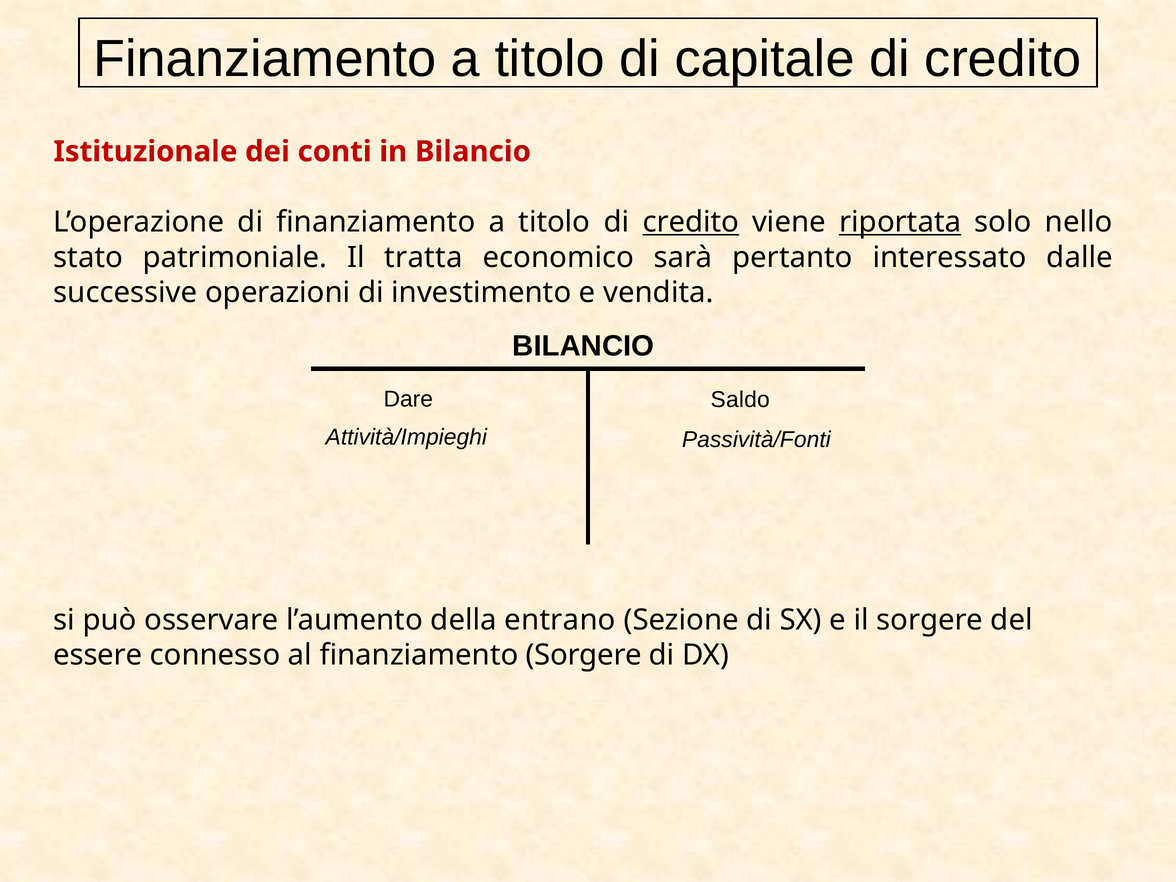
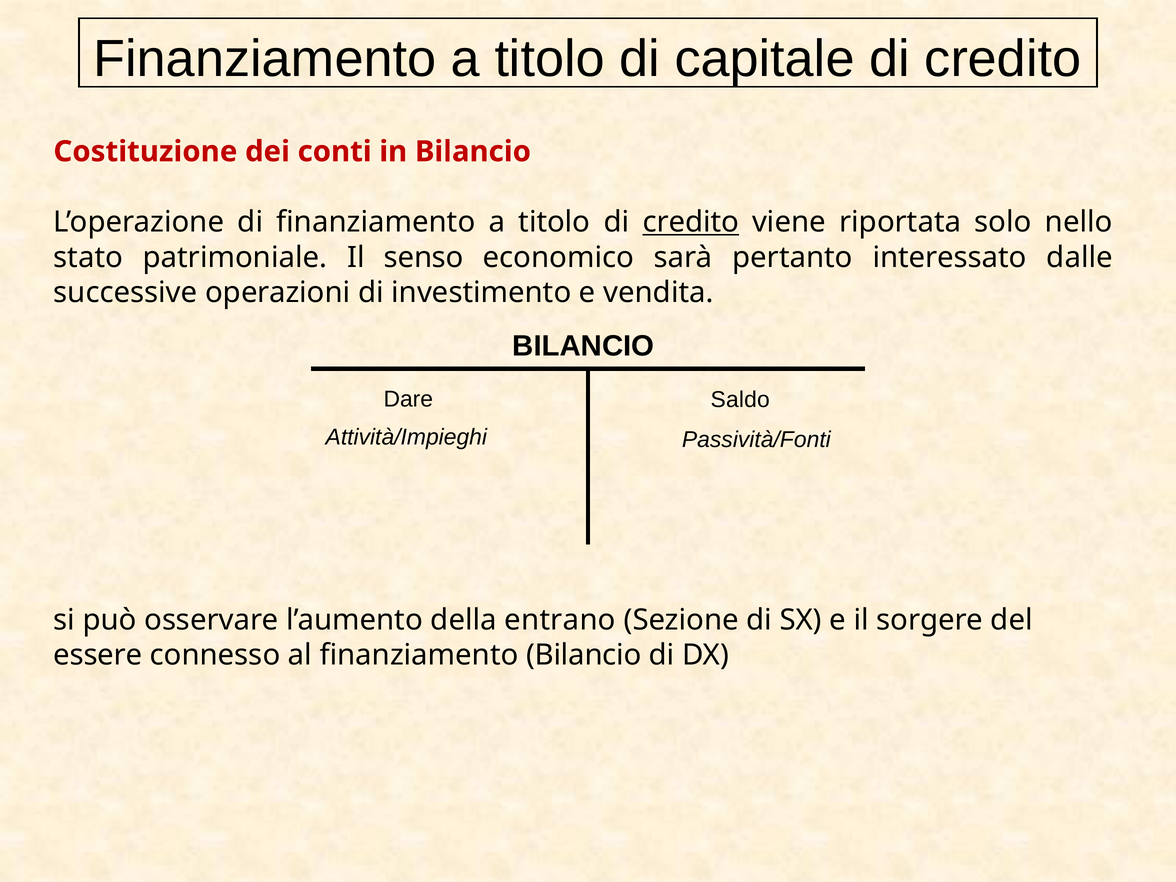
Istituzionale: Istituzionale -> Costituzione
riportata underline: present -> none
tratta: tratta -> senso
finanziamento Sorgere: Sorgere -> Bilancio
